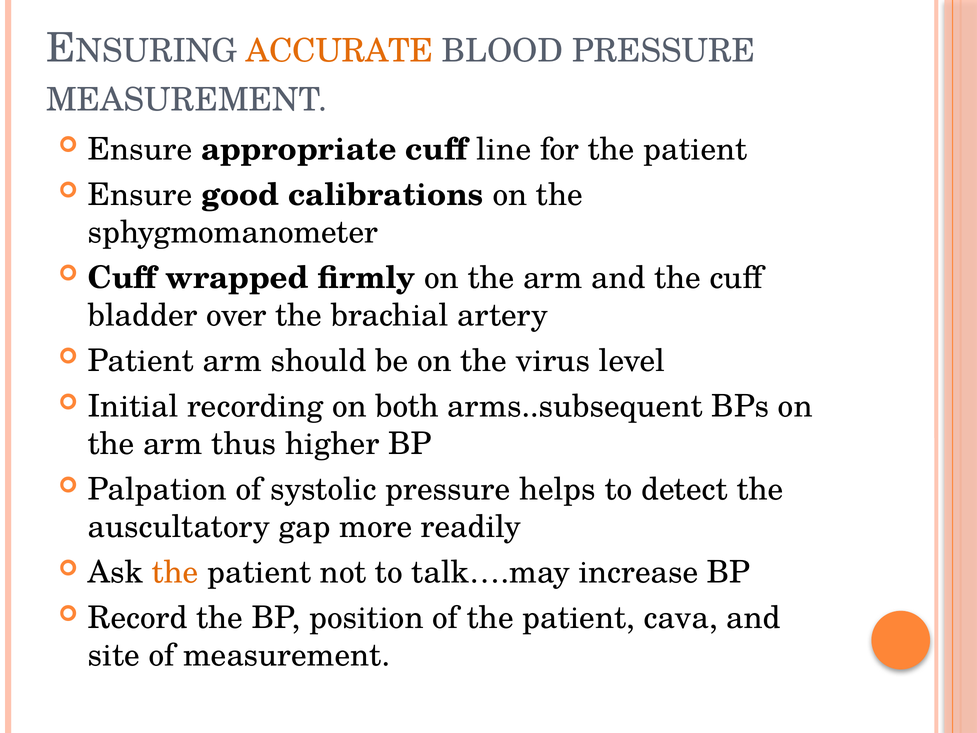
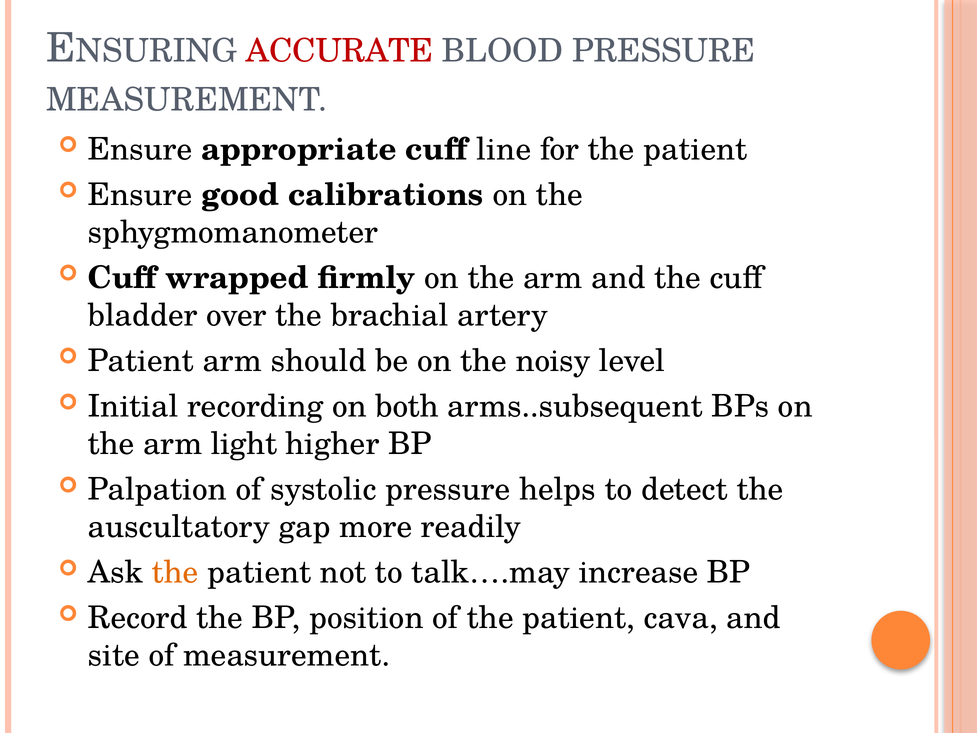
ACCURATE colour: orange -> red
virus: virus -> noisy
thus: thus -> light
